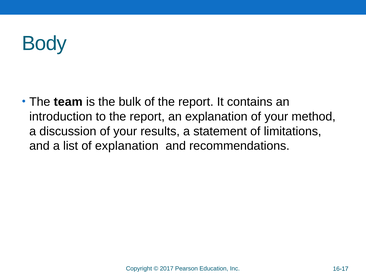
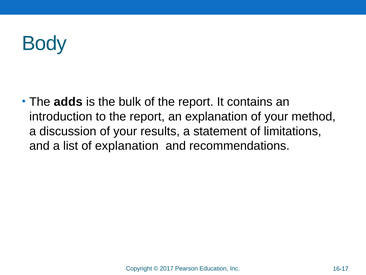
team: team -> adds
